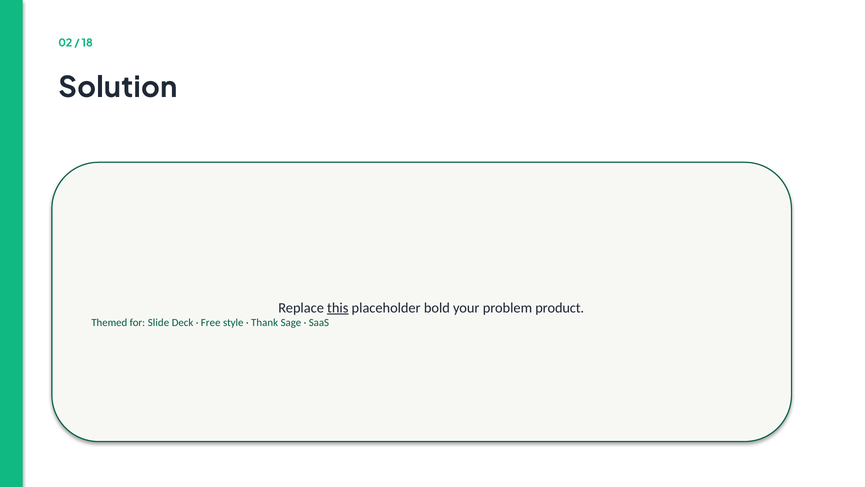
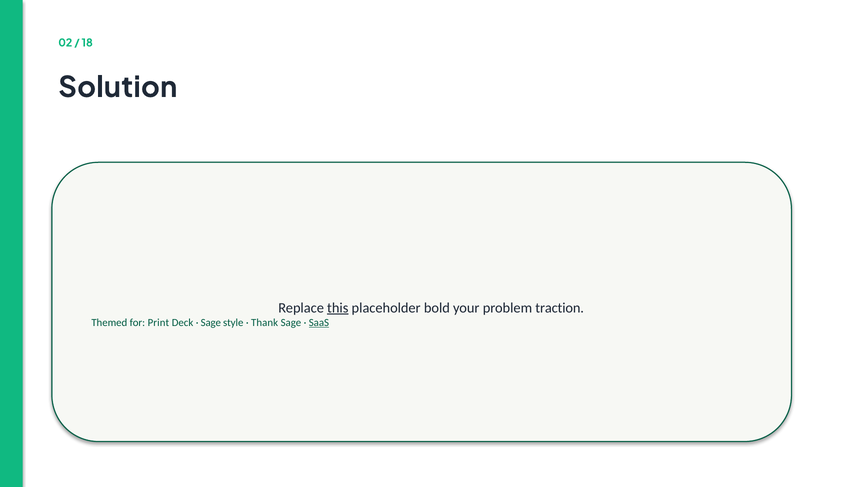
product: product -> traction
Slide: Slide -> Print
Free at (211, 322): Free -> Sage
SaaS underline: none -> present
